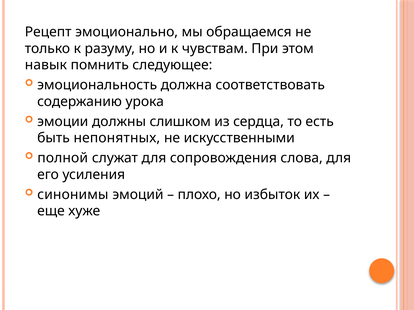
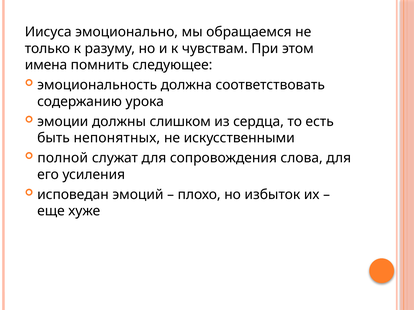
Рецепт: Рецепт -> Иисуса
навык: навык -> имена
синонимы: синонимы -> исповедан
